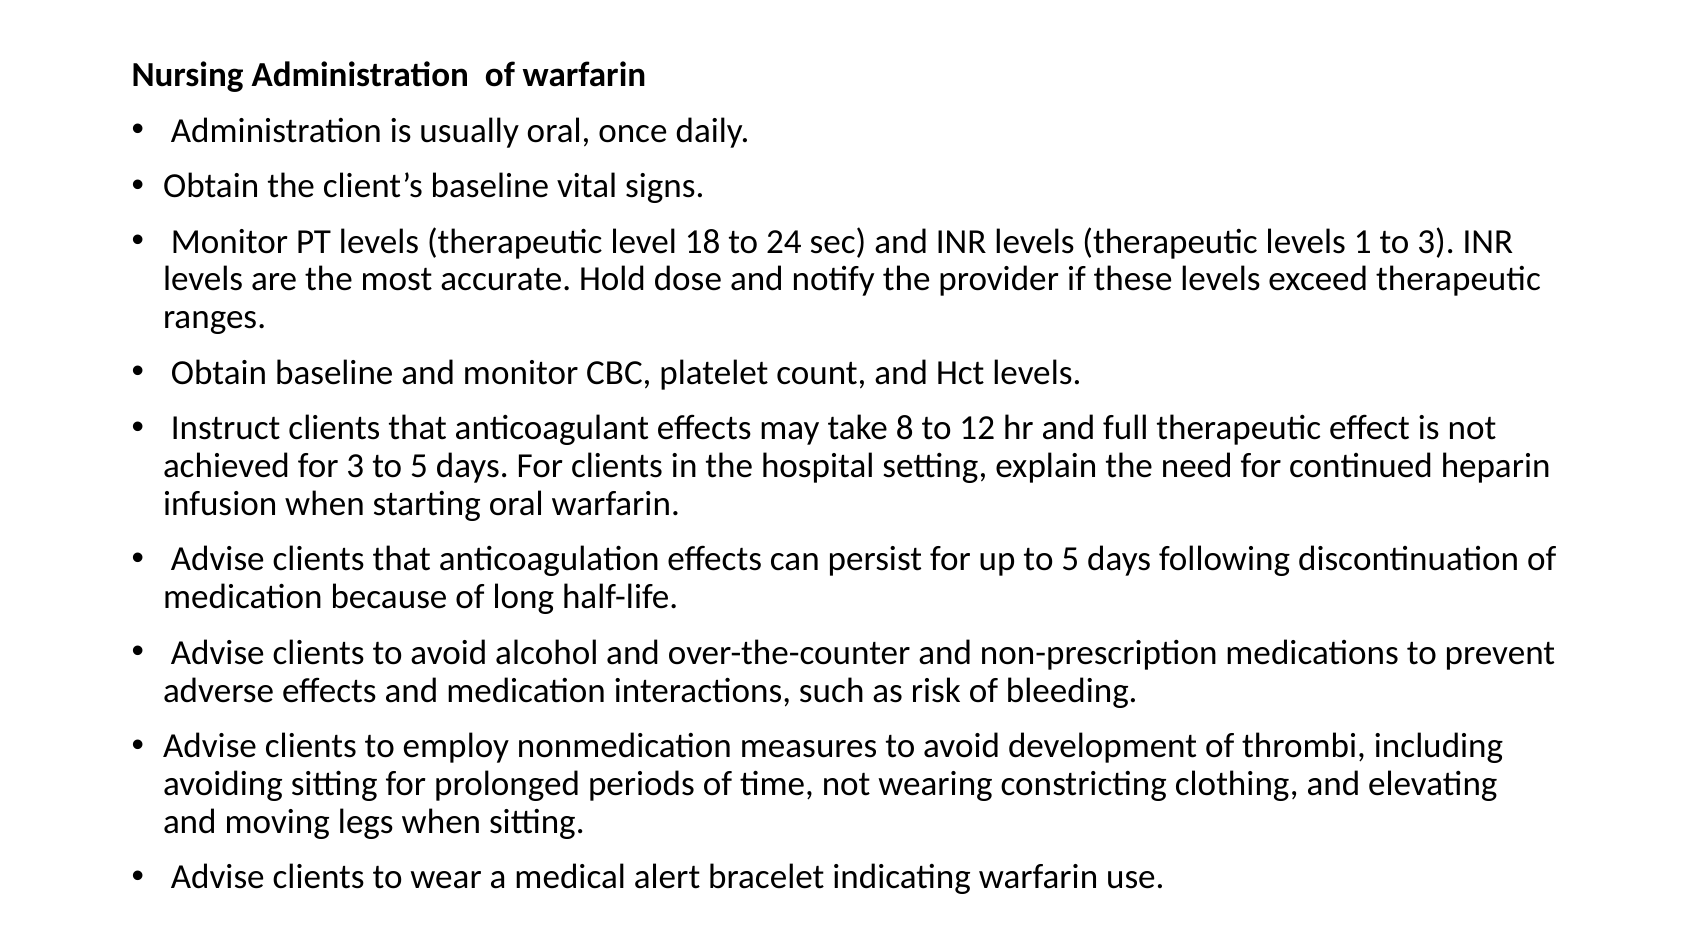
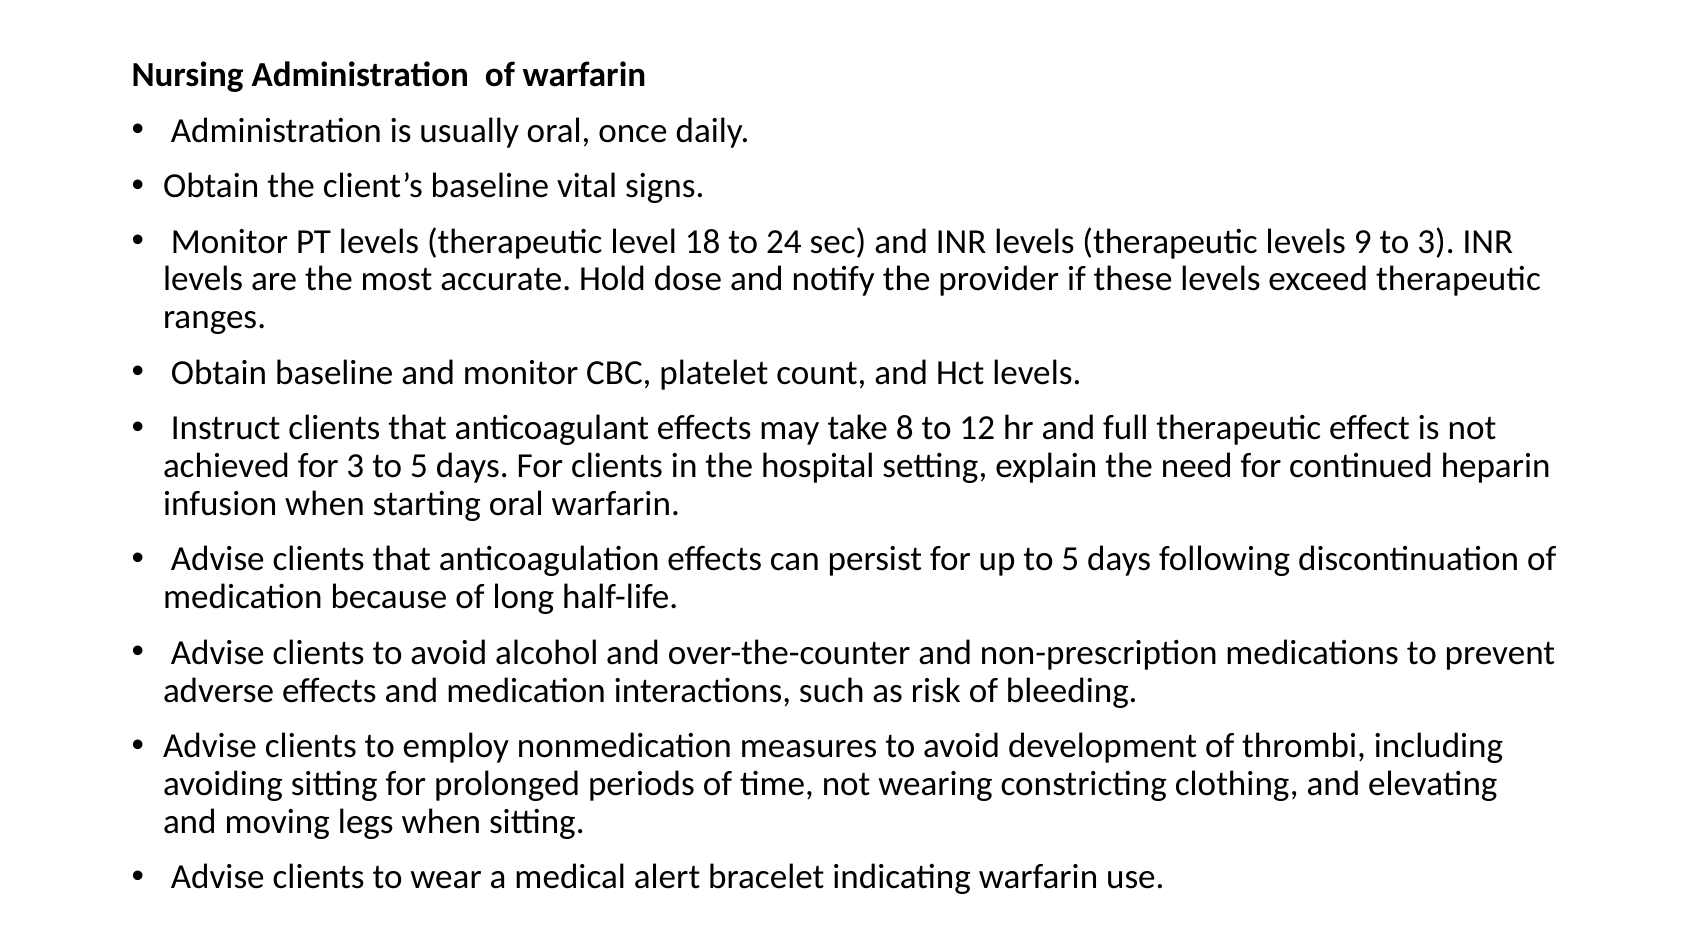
1: 1 -> 9
